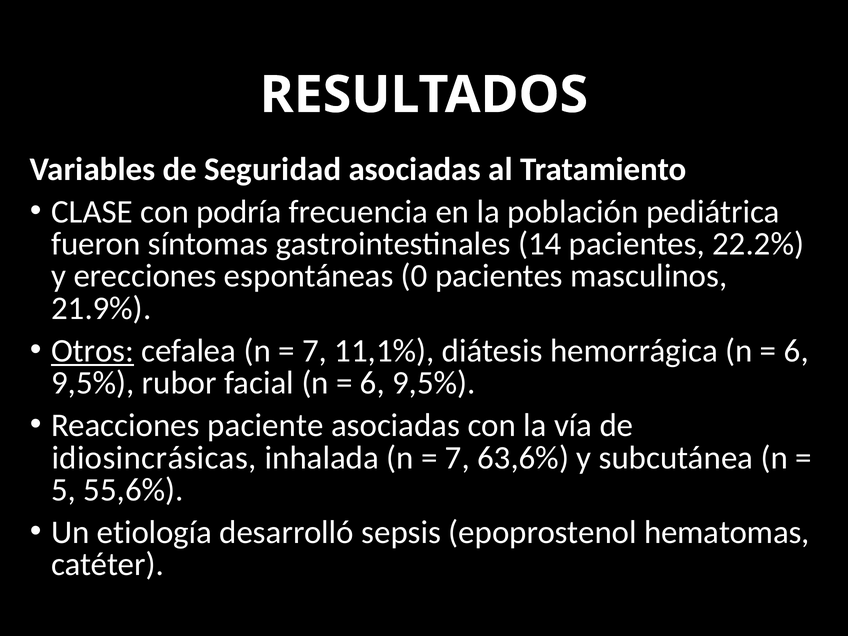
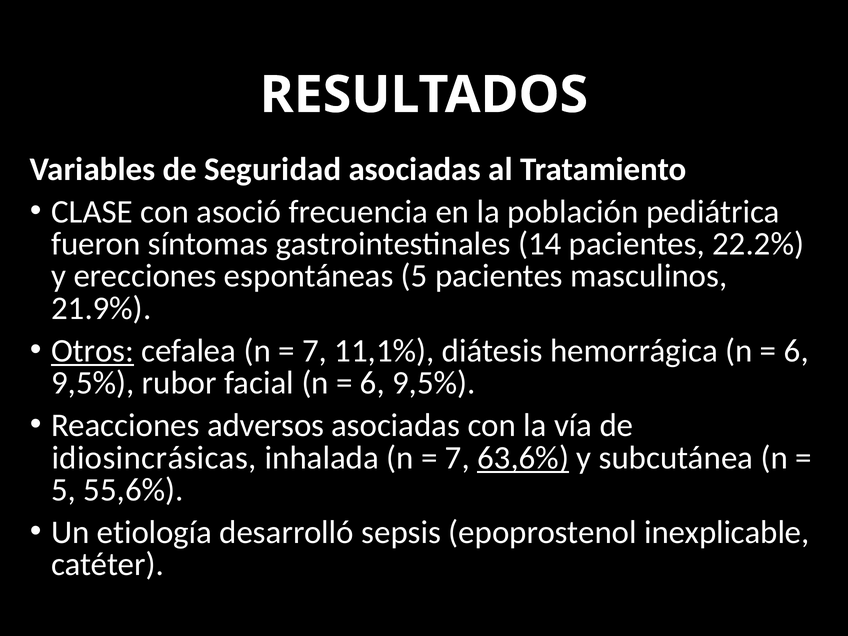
podría: podría -> asoció
espontáneas 0: 0 -> 5
paciente: paciente -> adversos
63,6% underline: none -> present
hematomas: hematomas -> inexplicable
